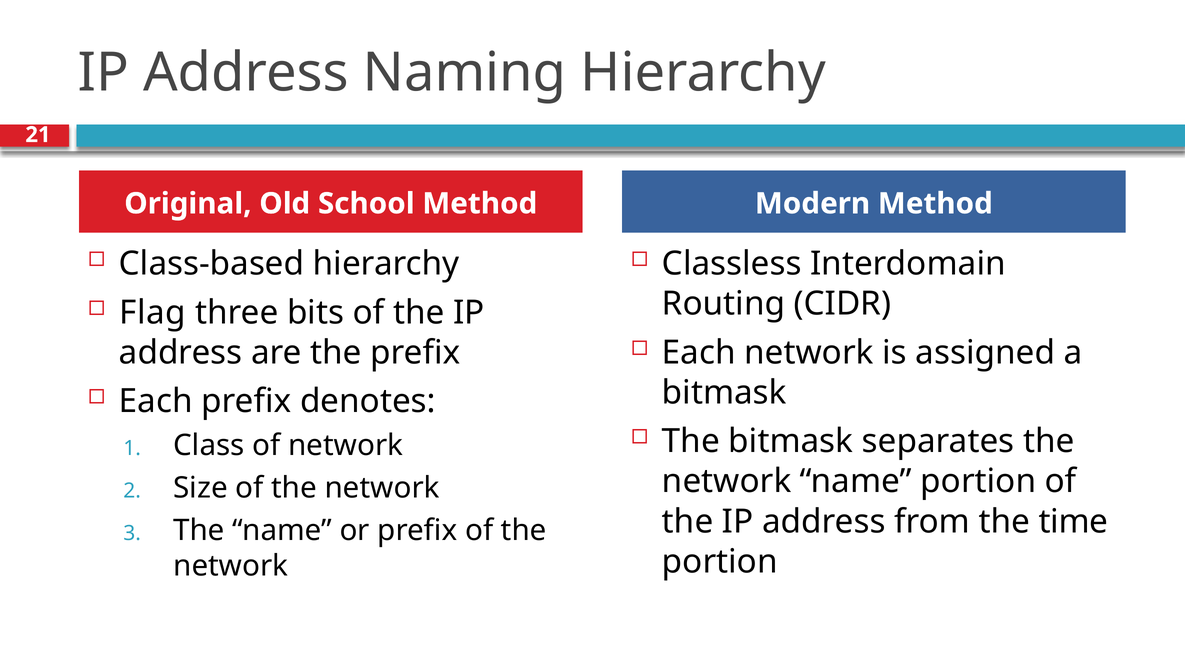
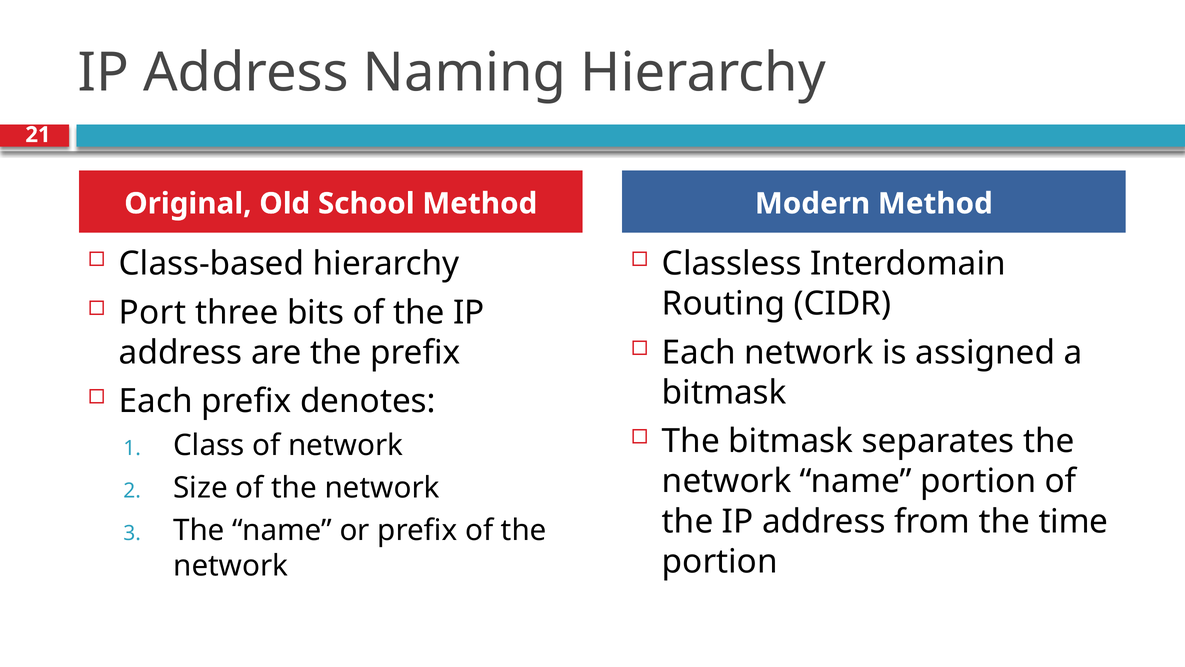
Flag: Flag -> Port
